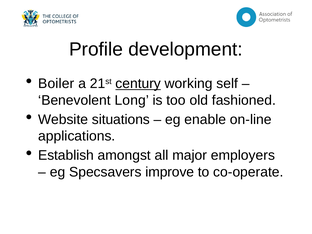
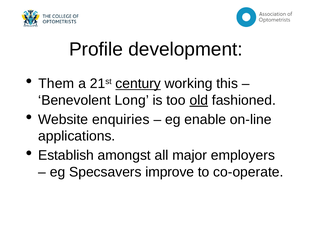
Boiler: Boiler -> Them
self: self -> this
old underline: none -> present
situations: situations -> enquiries
